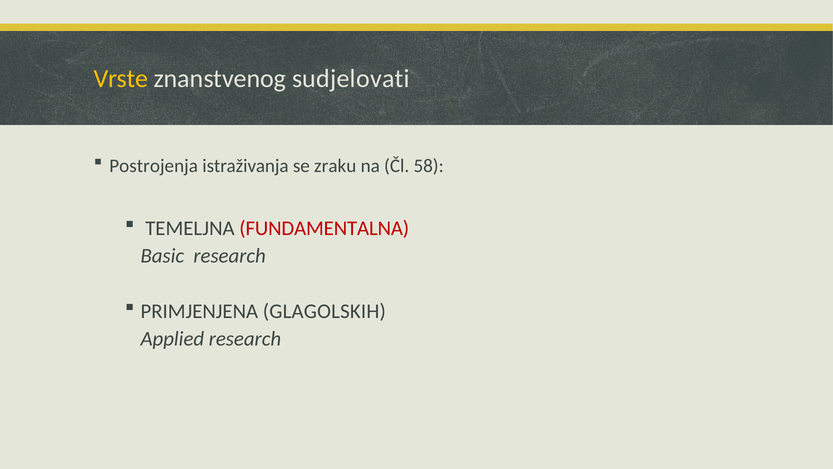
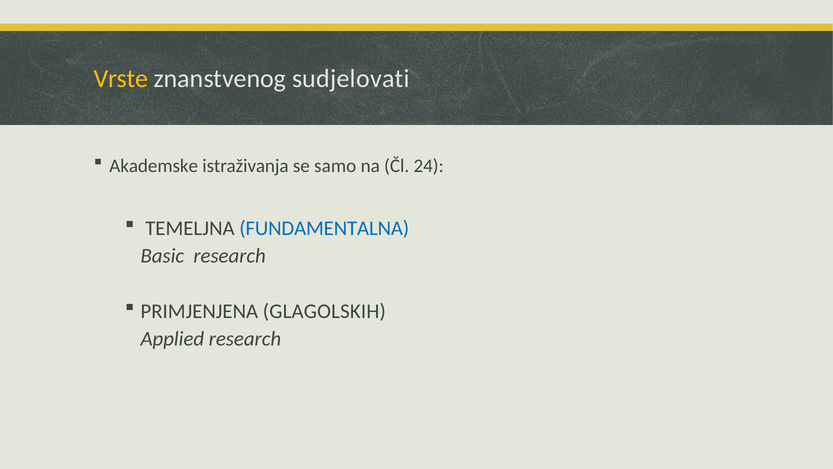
Postrojenja: Postrojenja -> Akademske
zraku: zraku -> samo
58: 58 -> 24
FUNDAMENTALNA colour: red -> blue
